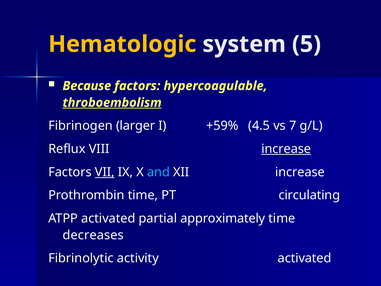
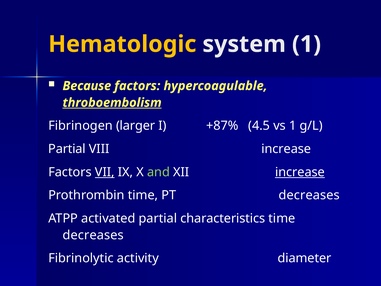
system 5: 5 -> 1
+59%: +59% -> +87%
vs 7: 7 -> 1
Reflux at (67, 149): Reflux -> Partial
increase at (286, 149) underline: present -> none
and colour: light blue -> light green
increase at (300, 172) underline: none -> present
PT circulating: circulating -> decreases
approximately: approximately -> characteristics
activity activated: activated -> diameter
